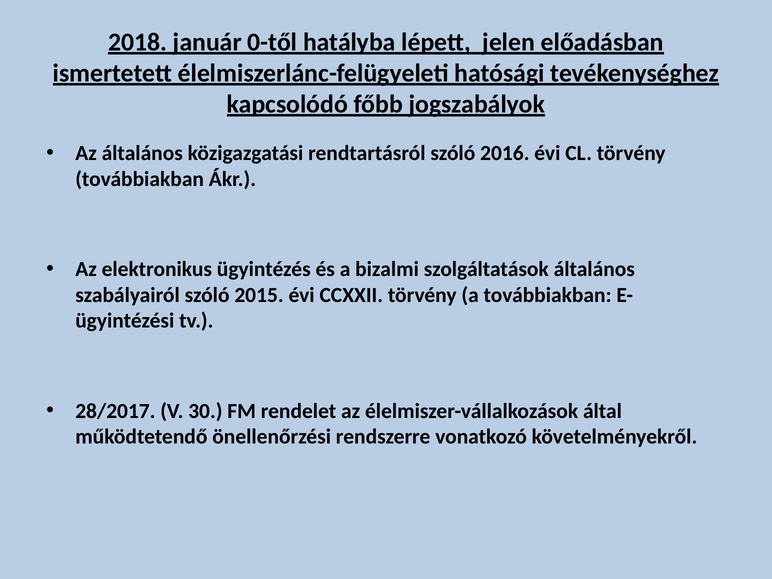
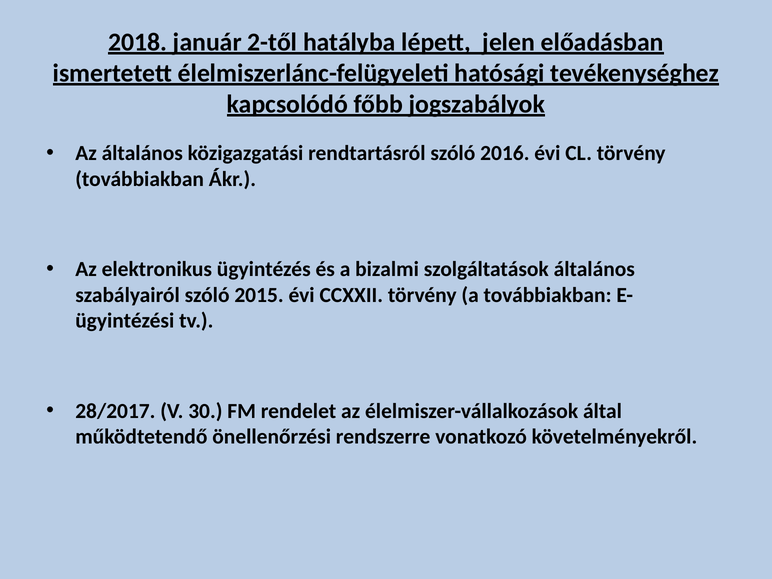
0-től: 0-től -> 2-től
